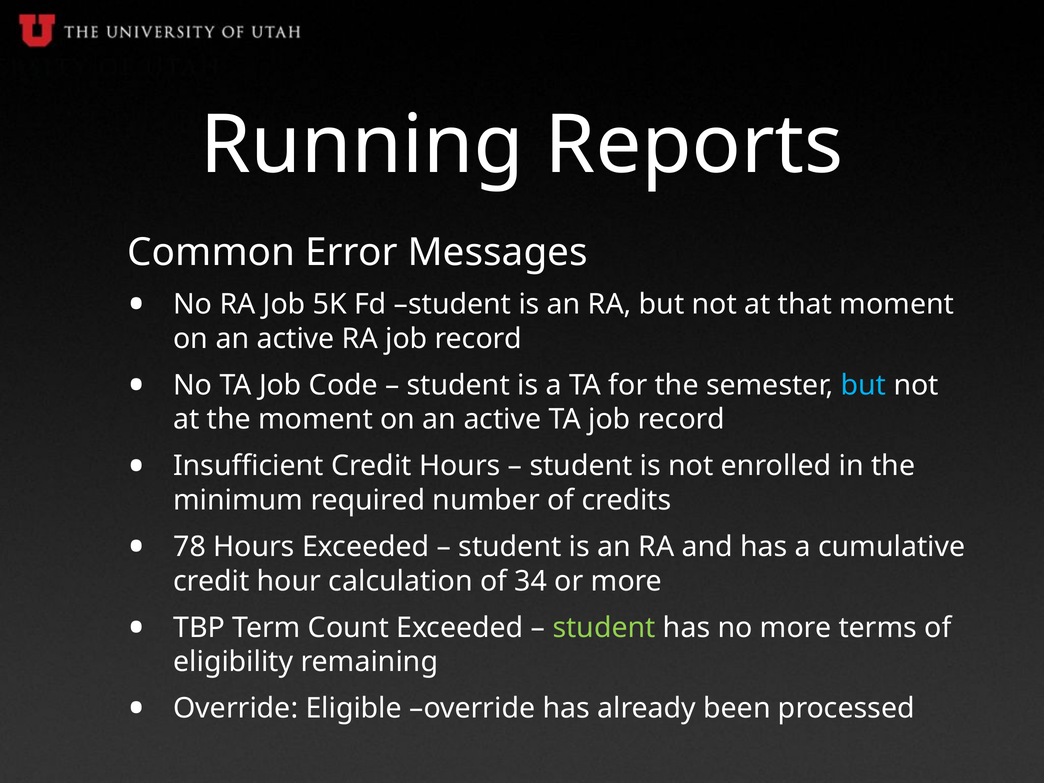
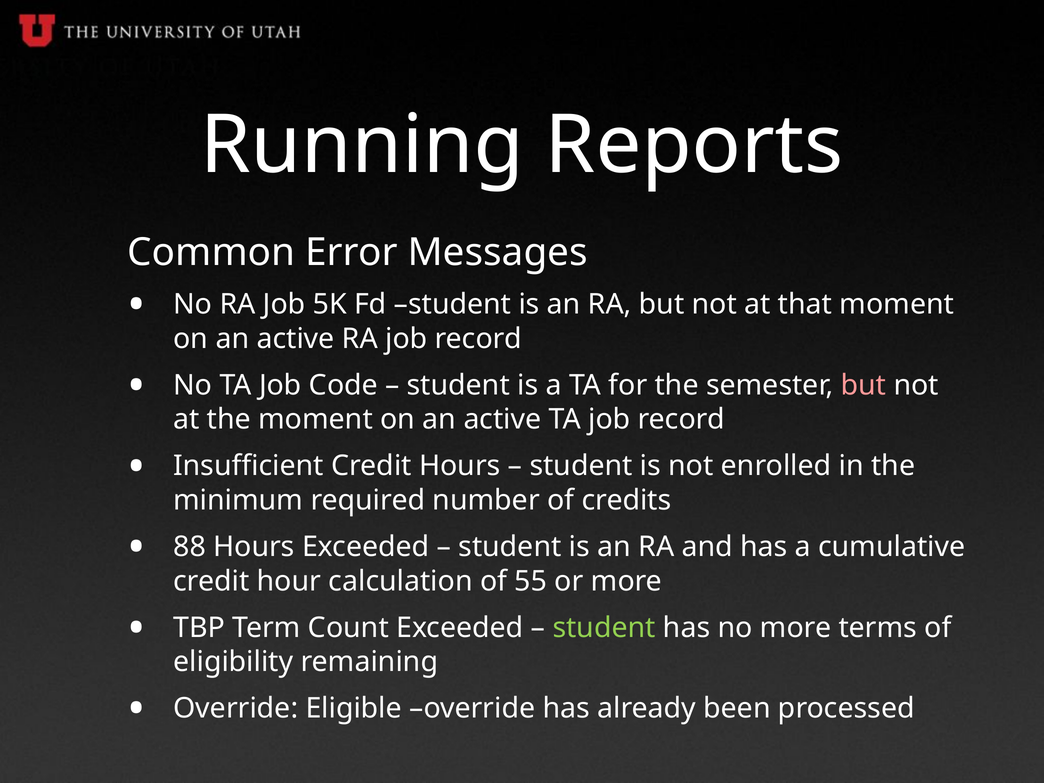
but at (864, 385) colour: light blue -> pink
78: 78 -> 88
34: 34 -> 55
